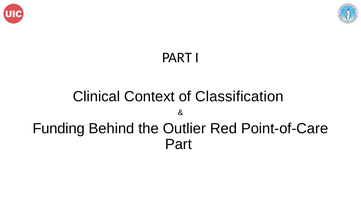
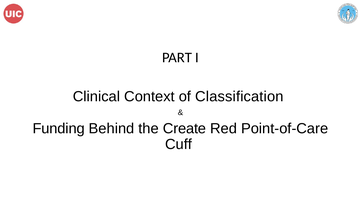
Outlier: Outlier -> Create
Part at (178, 144): Part -> Cuff
